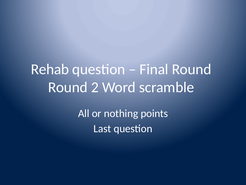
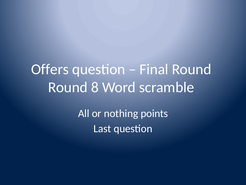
Rehab: Rehab -> Offers
2: 2 -> 8
